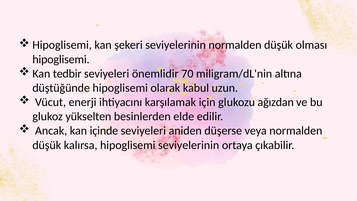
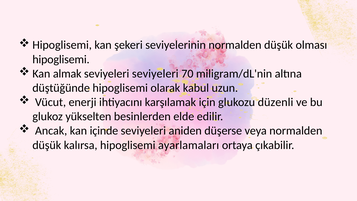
tedbir: tedbir -> almak
seviyeleri önemlidir: önemlidir -> seviyeleri
ağızdan: ağızdan -> düzenli
hipoglisemi seviyelerinin: seviyelerinin -> ayarlamaları
